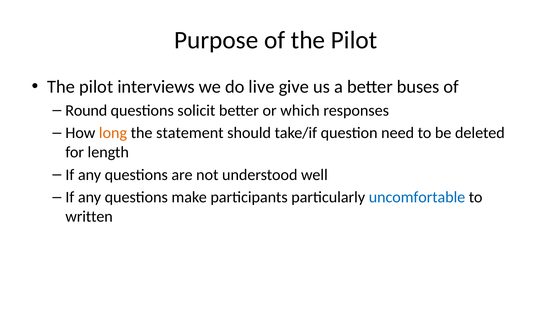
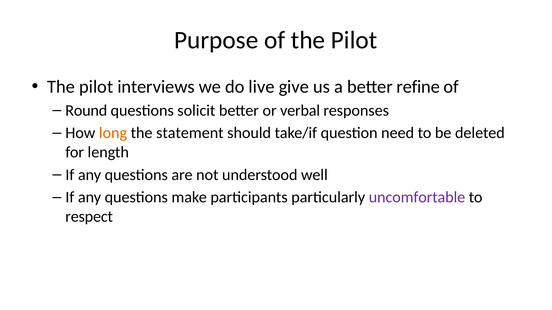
buses: buses -> refine
which: which -> verbal
uncomfortable colour: blue -> purple
written: written -> respect
